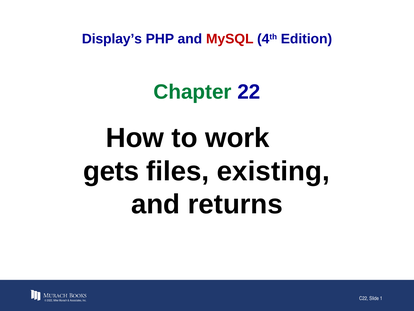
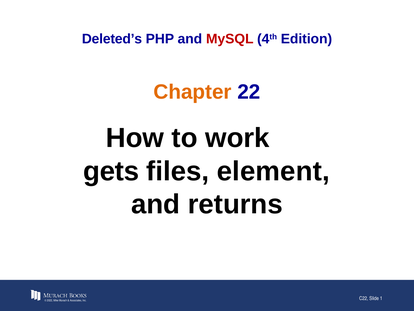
Display’s: Display’s -> Deleted’s
Chapter colour: green -> orange
existing: existing -> element
